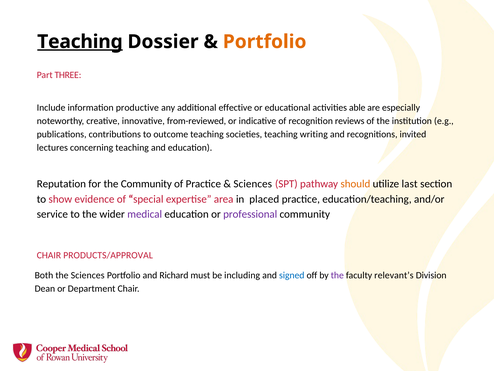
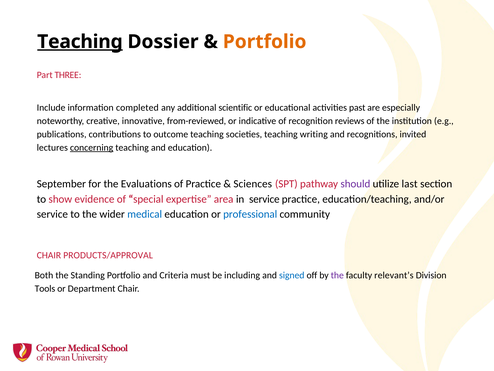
productive: productive -> completed
effective: effective -> scientific
able: able -> past
concerning underline: none -> present
Reputation: Reputation -> September
the Community: Community -> Evaluations
should colour: orange -> purple
in placed: placed -> service
medical colour: purple -> blue
professional colour: purple -> blue
the Sciences: Sciences -> Standing
Richard: Richard -> Criteria
Dean: Dean -> Tools
